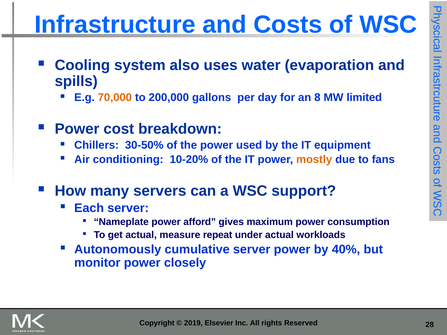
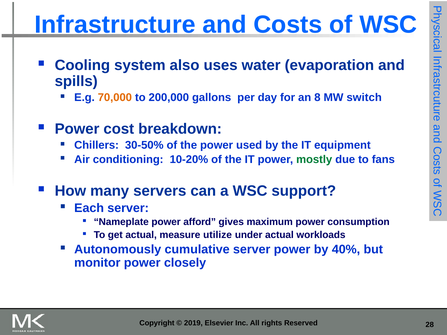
limited: limited -> switch
mostly colour: orange -> green
repeat: repeat -> utilize
